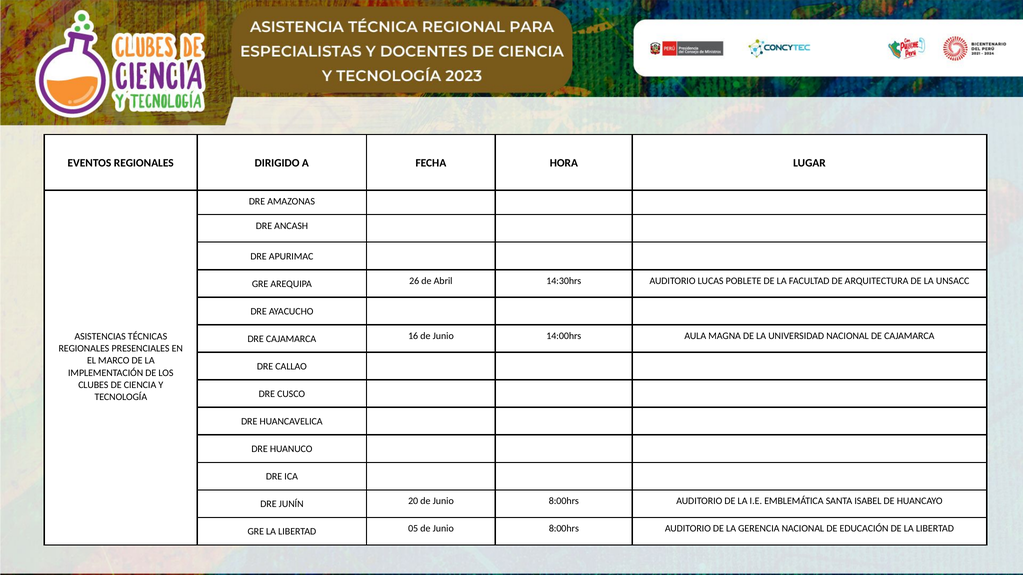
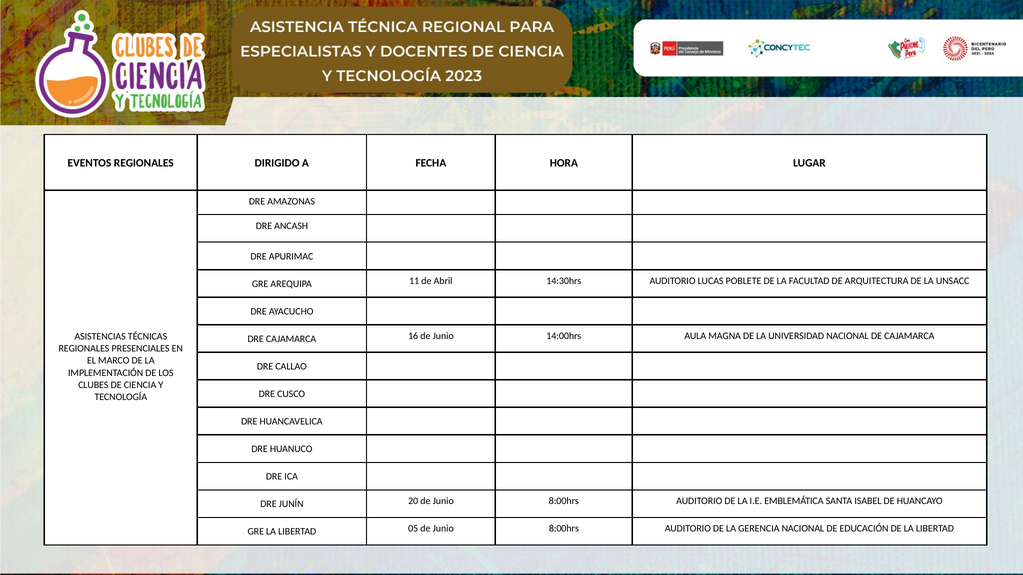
26: 26 -> 11
